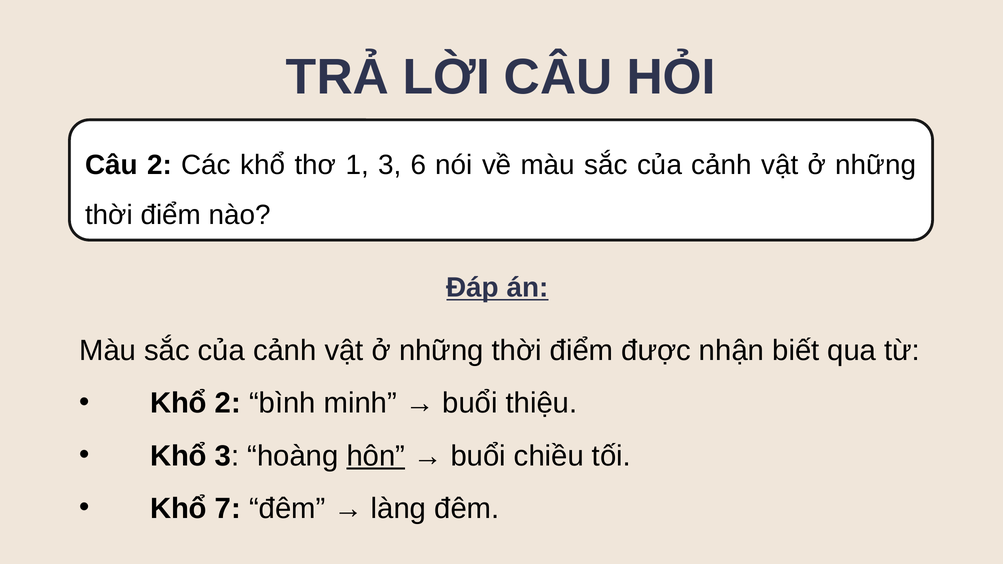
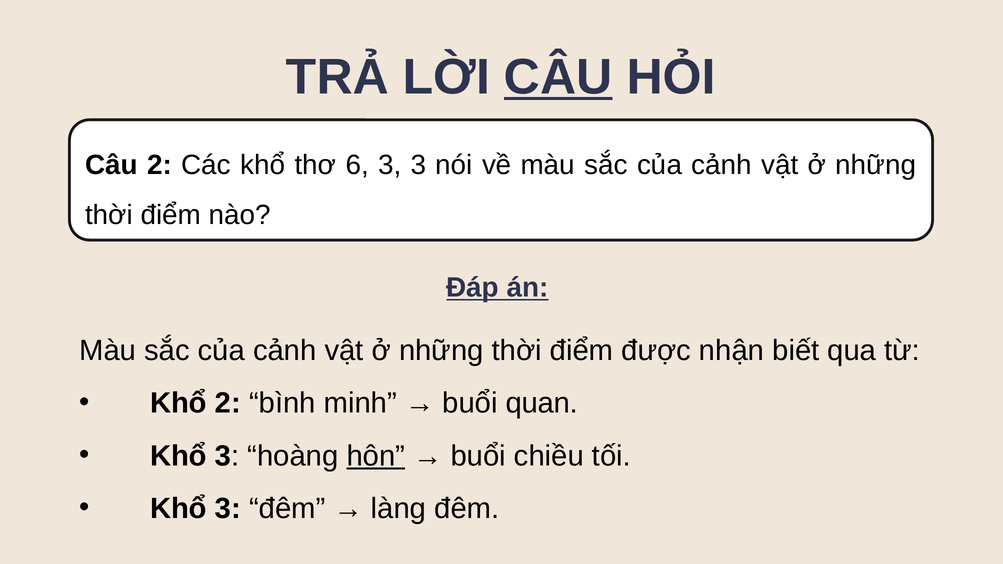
CÂU at (558, 77) underline: none -> present
1: 1 -> 6
3 6: 6 -> 3
thiệu: thiệu -> quan
7 at (228, 509): 7 -> 3
